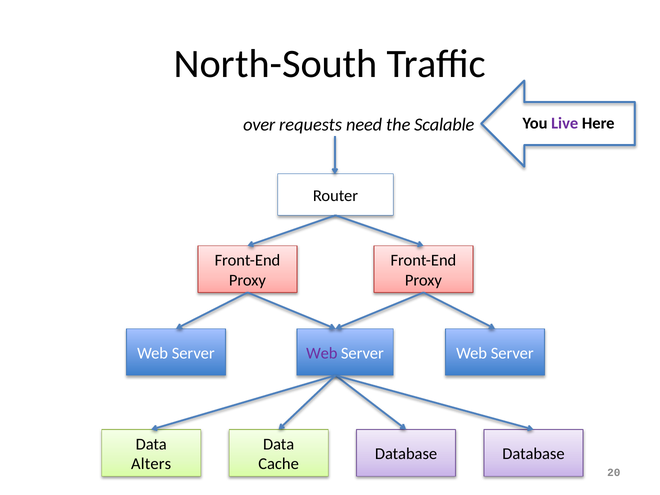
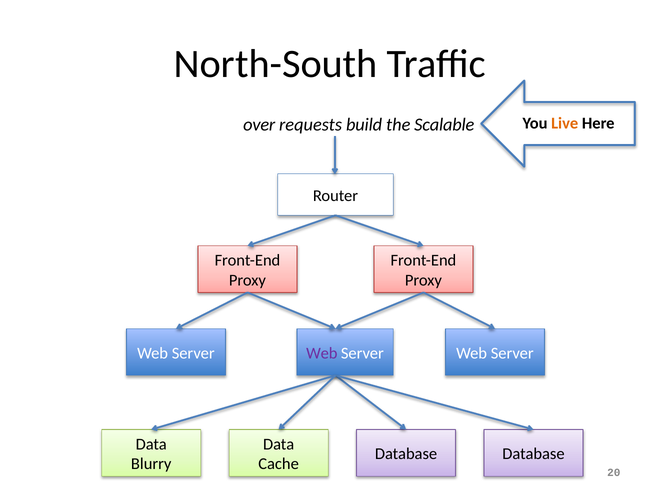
need: need -> build
Live colour: purple -> orange
Alters: Alters -> Blurry
